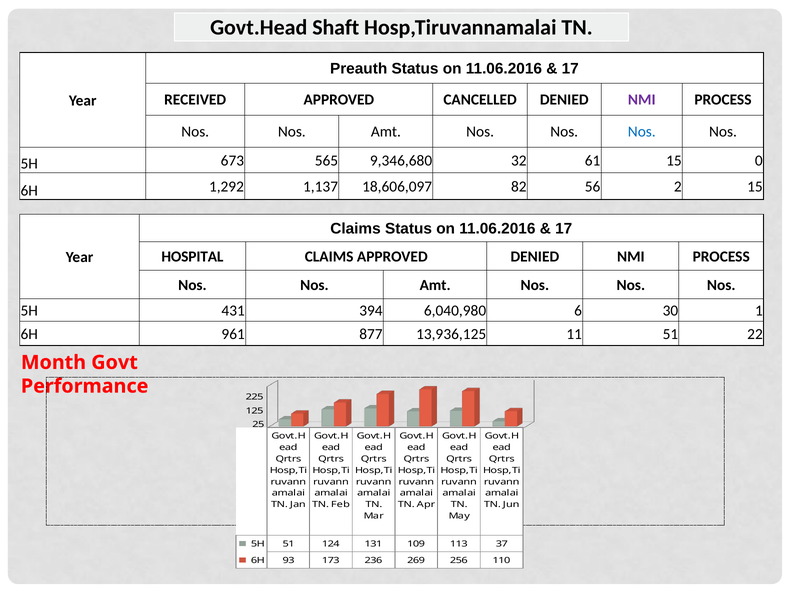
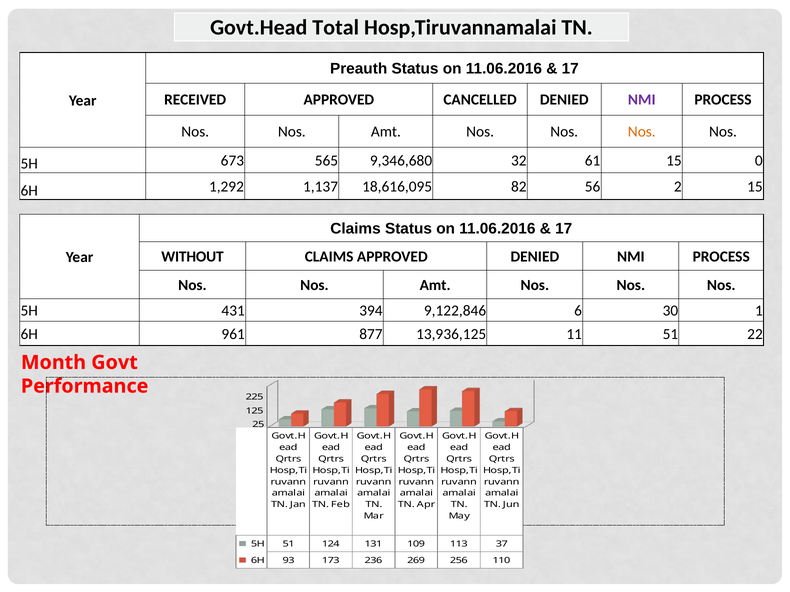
Shaft: Shaft -> Total
Nos at (642, 132) colour: blue -> orange
18,606,097: 18,606,097 -> 18,616,095
HOSPITAL: HOSPITAL -> WITHOUT
6,040,980: 6,040,980 -> 9,122,846
